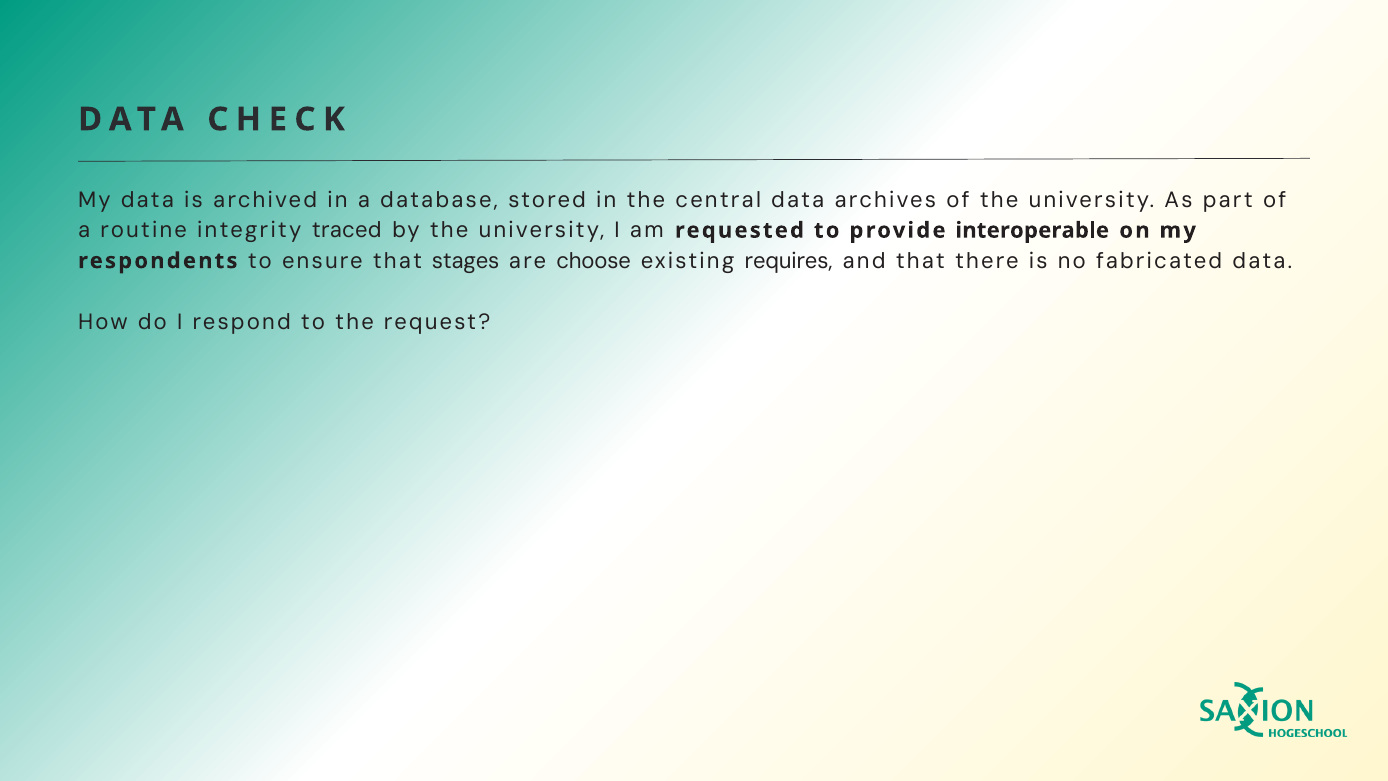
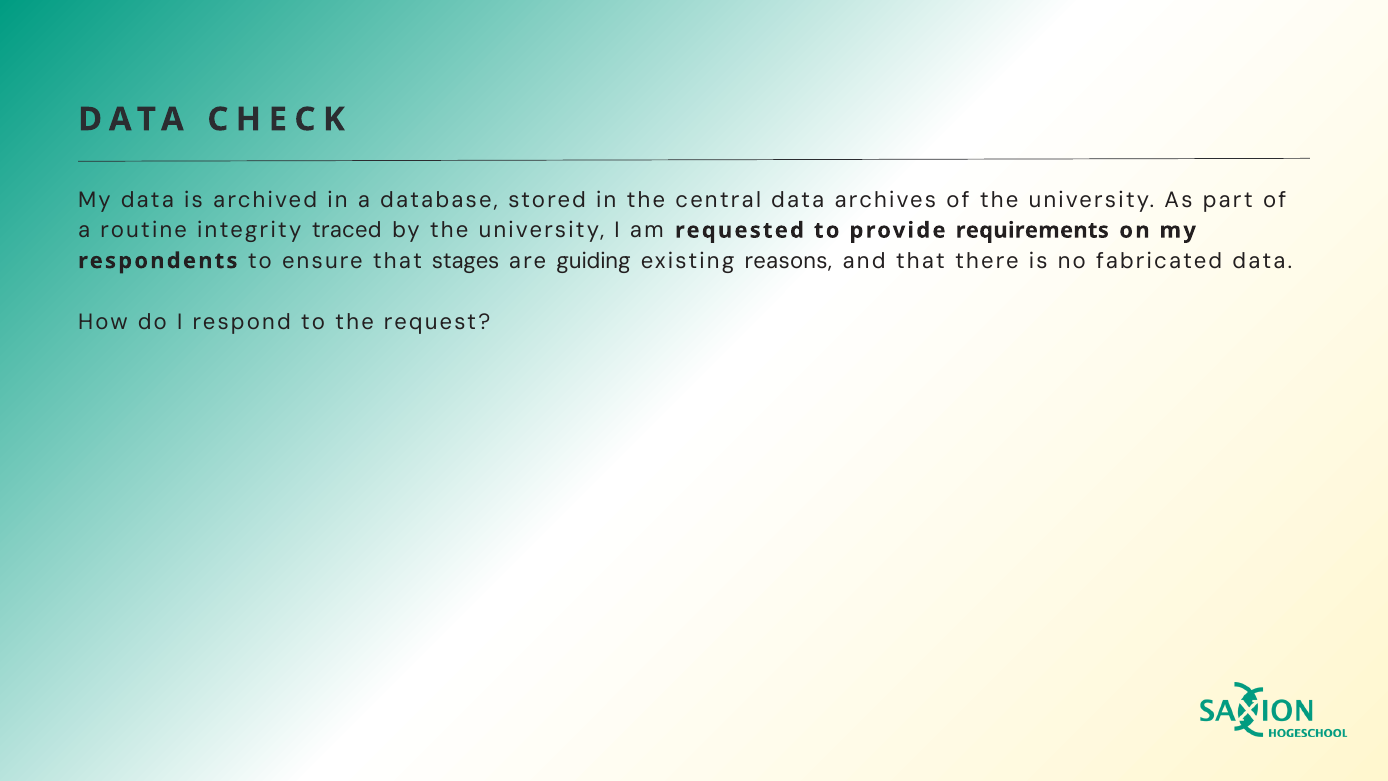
interoperable: interoperable -> requirements
choose: choose -> guiding
requires: requires -> reasons
